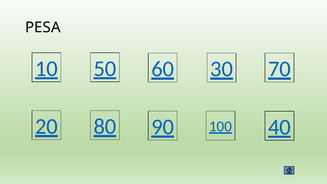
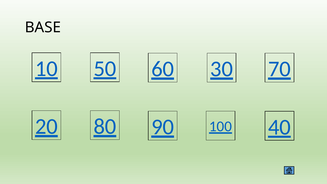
PESA: PESA -> BASE
